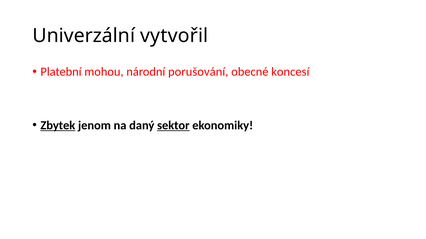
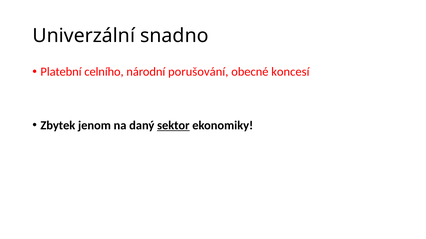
vytvořil: vytvořil -> snadno
mohou: mohou -> celního
Zbytek underline: present -> none
